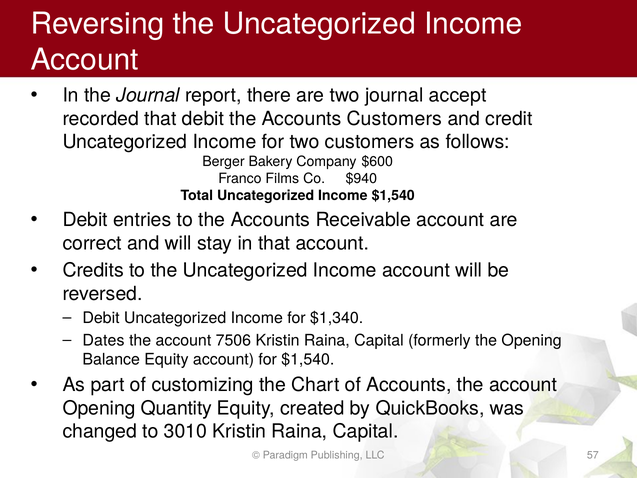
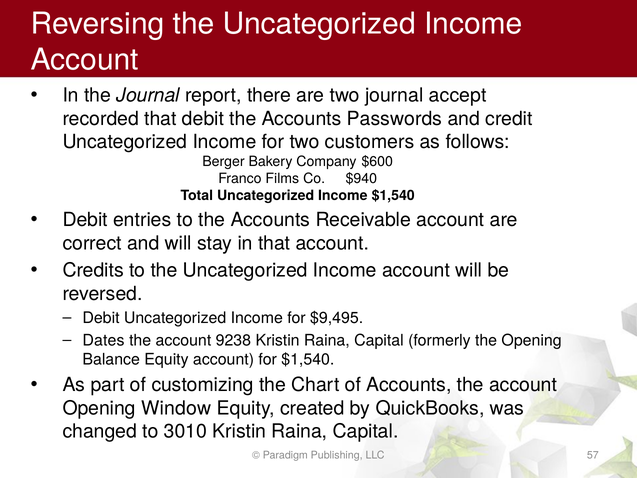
Accounts Customers: Customers -> Passwords
$1,340: $1,340 -> $9,495
7506: 7506 -> 9238
Quantity: Quantity -> Window
